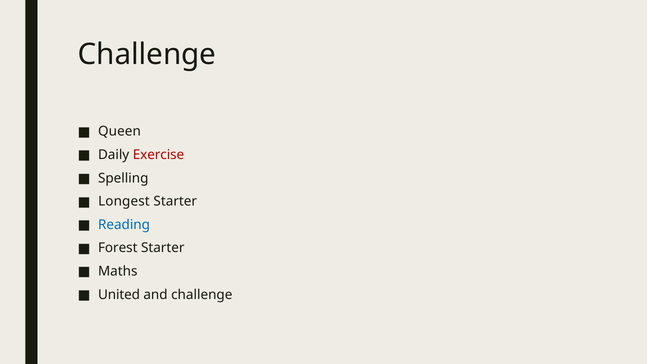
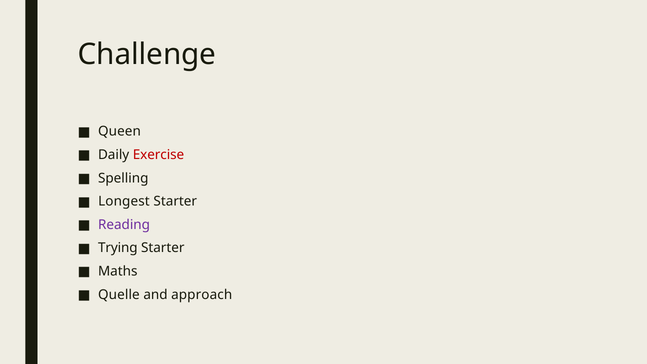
Reading colour: blue -> purple
Forest: Forest -> Trying
United: United -> Quelle
and challenge: challenge -> approach
